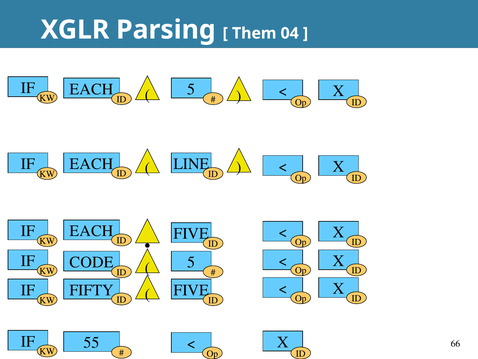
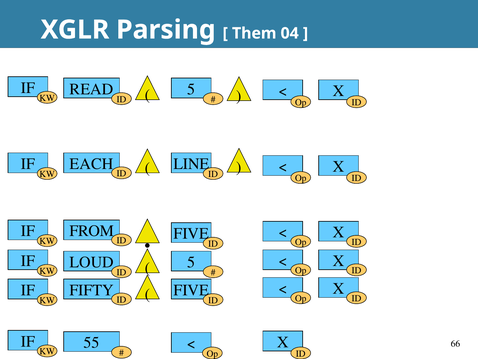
EACH at (92, 89): EACH -> READ
EACH at (92, 231): EACH -> FROM
CODE: CODE -> LOUD
